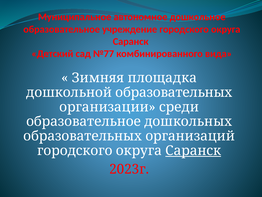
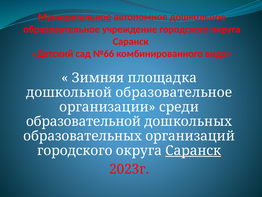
Муниципальное underline: none -> present
№77: №77 -> №66
дошкольной образовательных: образовательных -> образовательное
образовательное at (84, 121): образовательное -> образовательной
